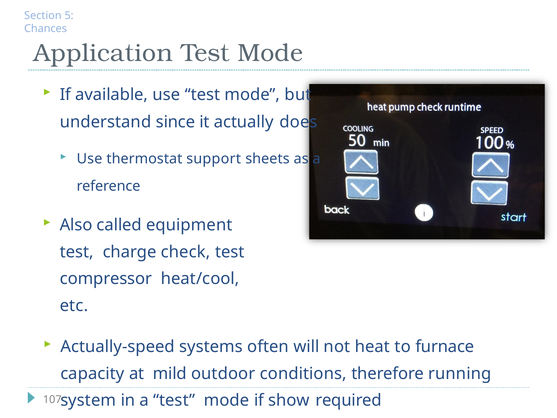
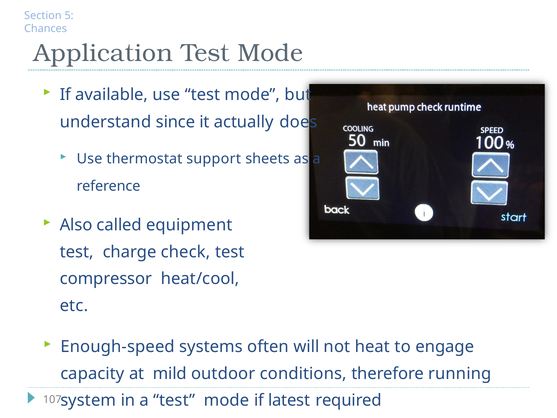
Actually-speed: Actually-speed -> Enough-speed
furnace: furnace -> engage
show: show -> latest
